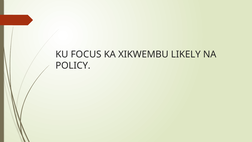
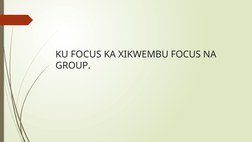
XIKWEMBU LIKELY: LIKELY -> FOCUS
POLICY: POLICY -> GROUP
